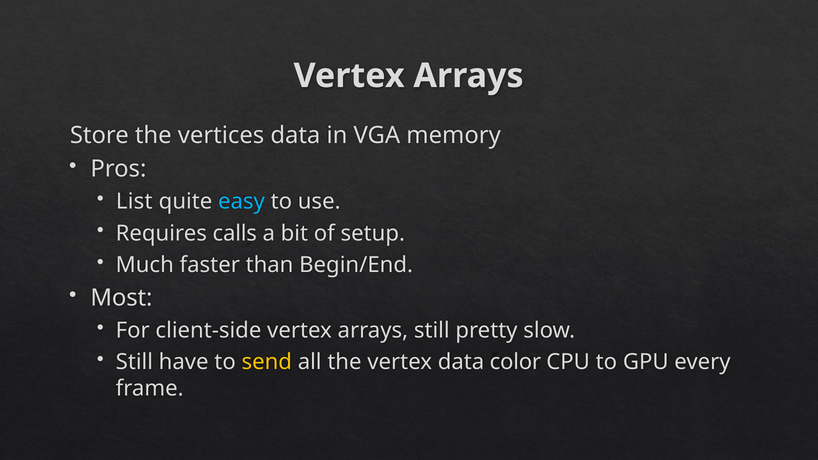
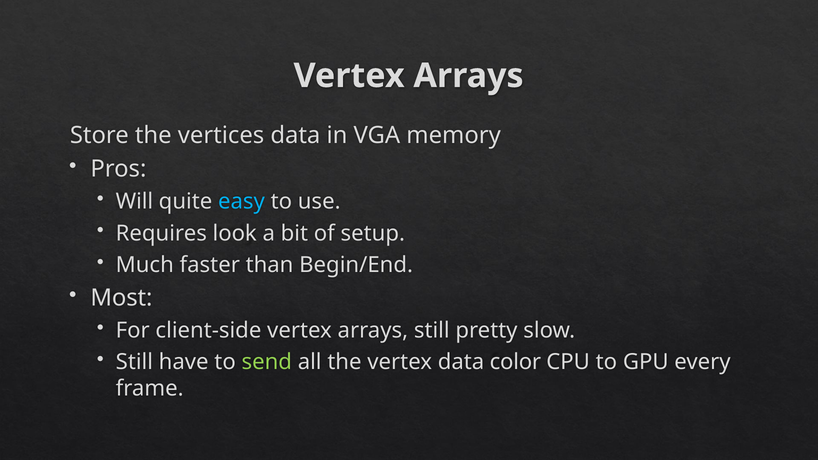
List: List -> Will
calls: calls -> look
send colour: yellow -> light green
